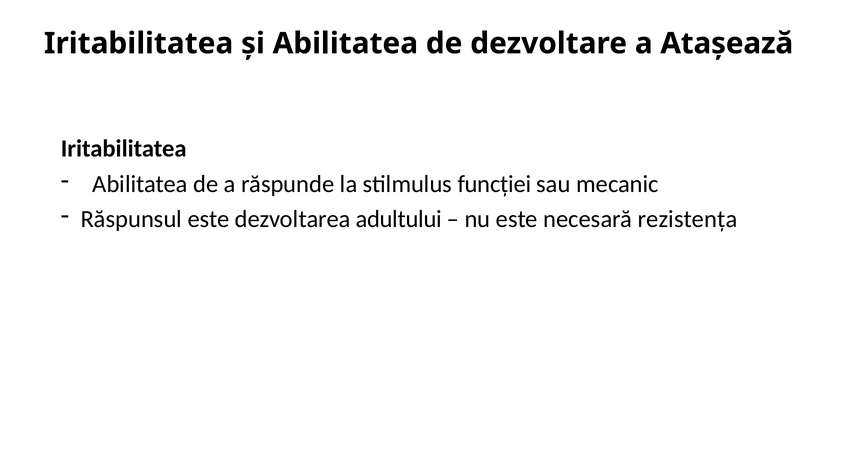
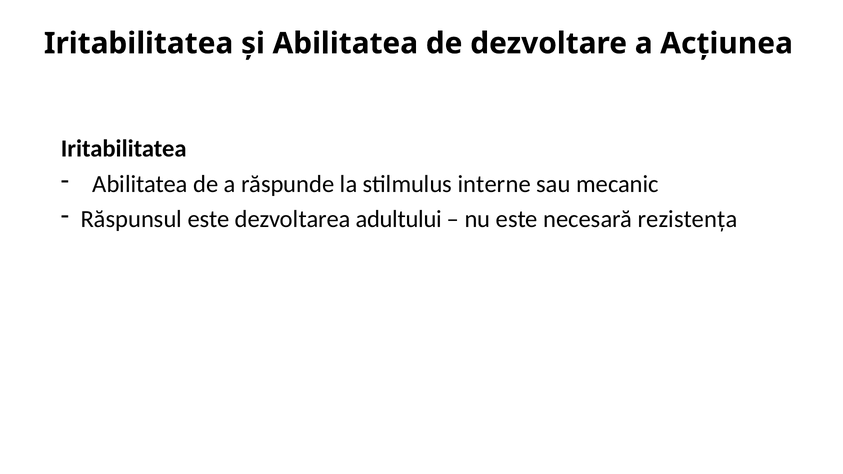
Atașează: Atașează -> Acțiunea
funcției: funcției -> interne
